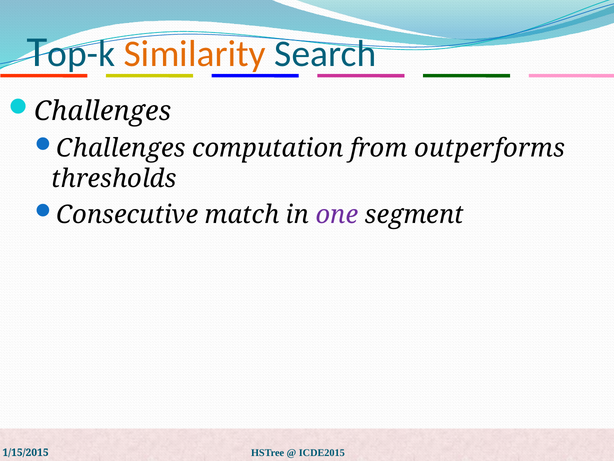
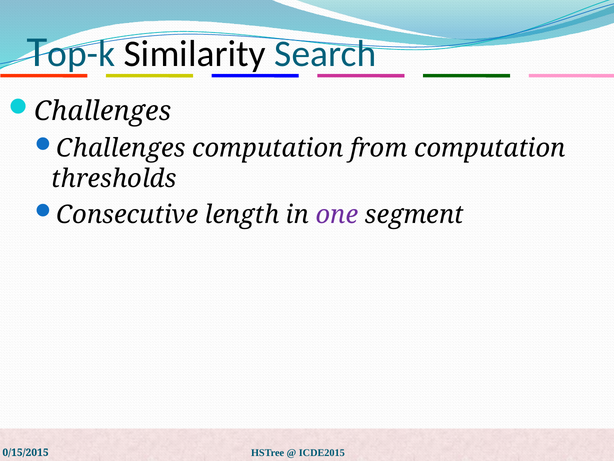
Similarity colour: orange -> black
from outperforms: outperforms -> computation
match: match -> length
1/15/2015: 1/15/2015 -> 0/15/2015
